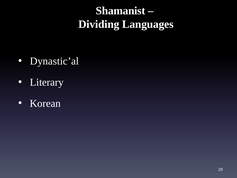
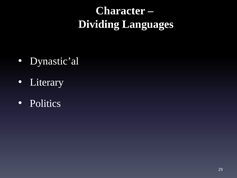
Shamanist: Shamanist -> Character
Korean: Korean -> Politics
